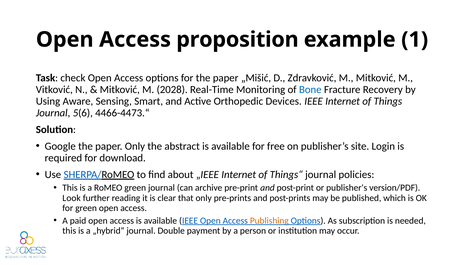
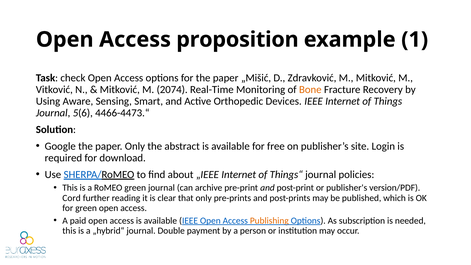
2028: 2028 -> 2074
Bone colour: blue -> orange
Look: Look -> Cord
